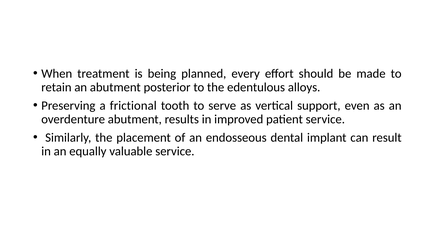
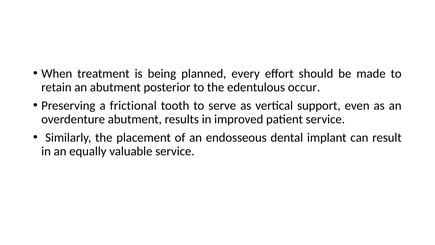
alloys: alloys -> occur
